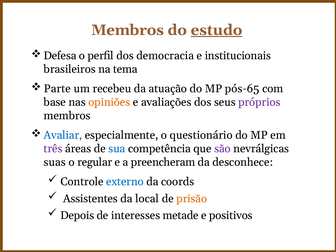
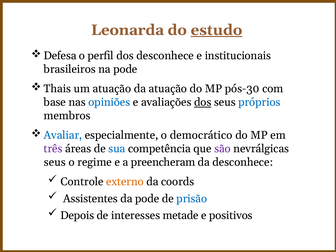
Membros at (127, 30): Membros -> Leonarda
dos democracia: democracia -> desconhece
na tema: tema -> pode
Parte: Parte -> Thais
um recebeu: recebeu -> atuação
pós-65: pós-65 -> pós-30
opiniões colour: orange -> blue
dos at (203, 102) underline: none -> present
próprios colour: purple -> blue
questionário: questionário -> democrático
suas at (55, 162): suas -> seus
regular: regular -> regime
externo colour: blue -> orange
da local: local -> pode
prisão colour: orange -> blue
